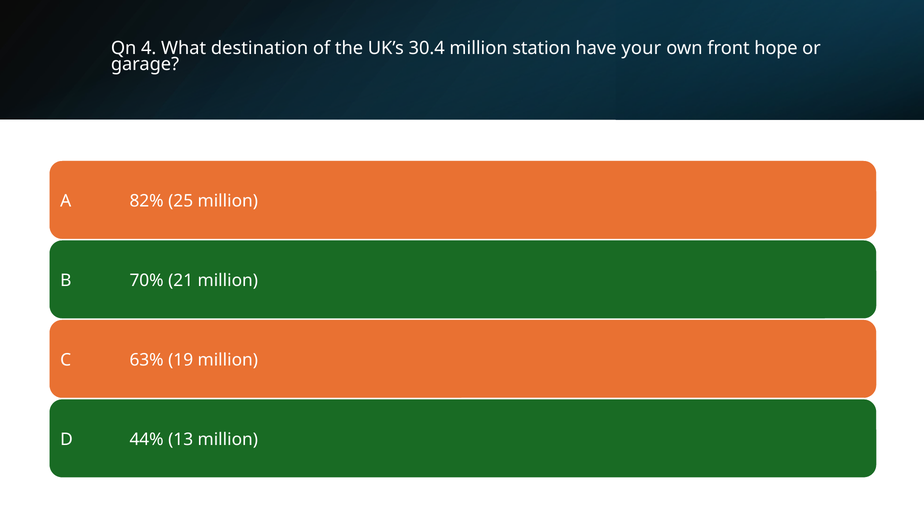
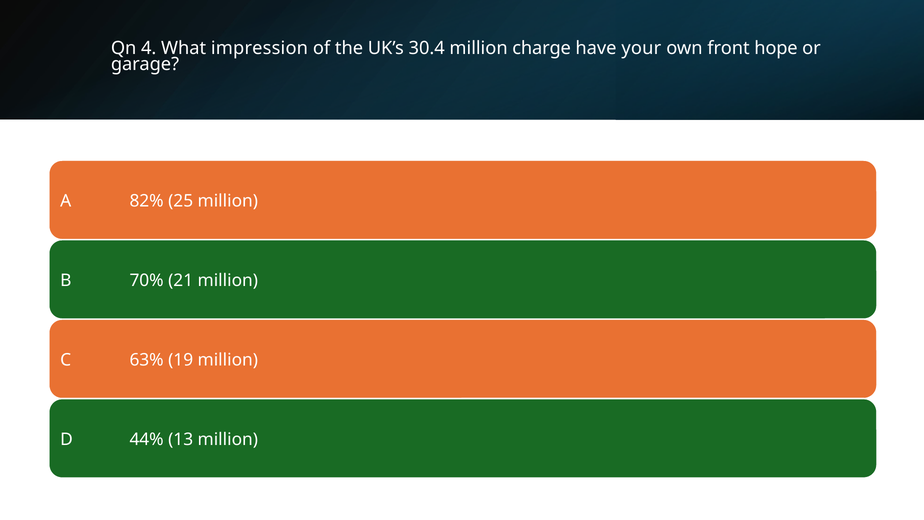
destination: destination -> impression
station: station -> charge
